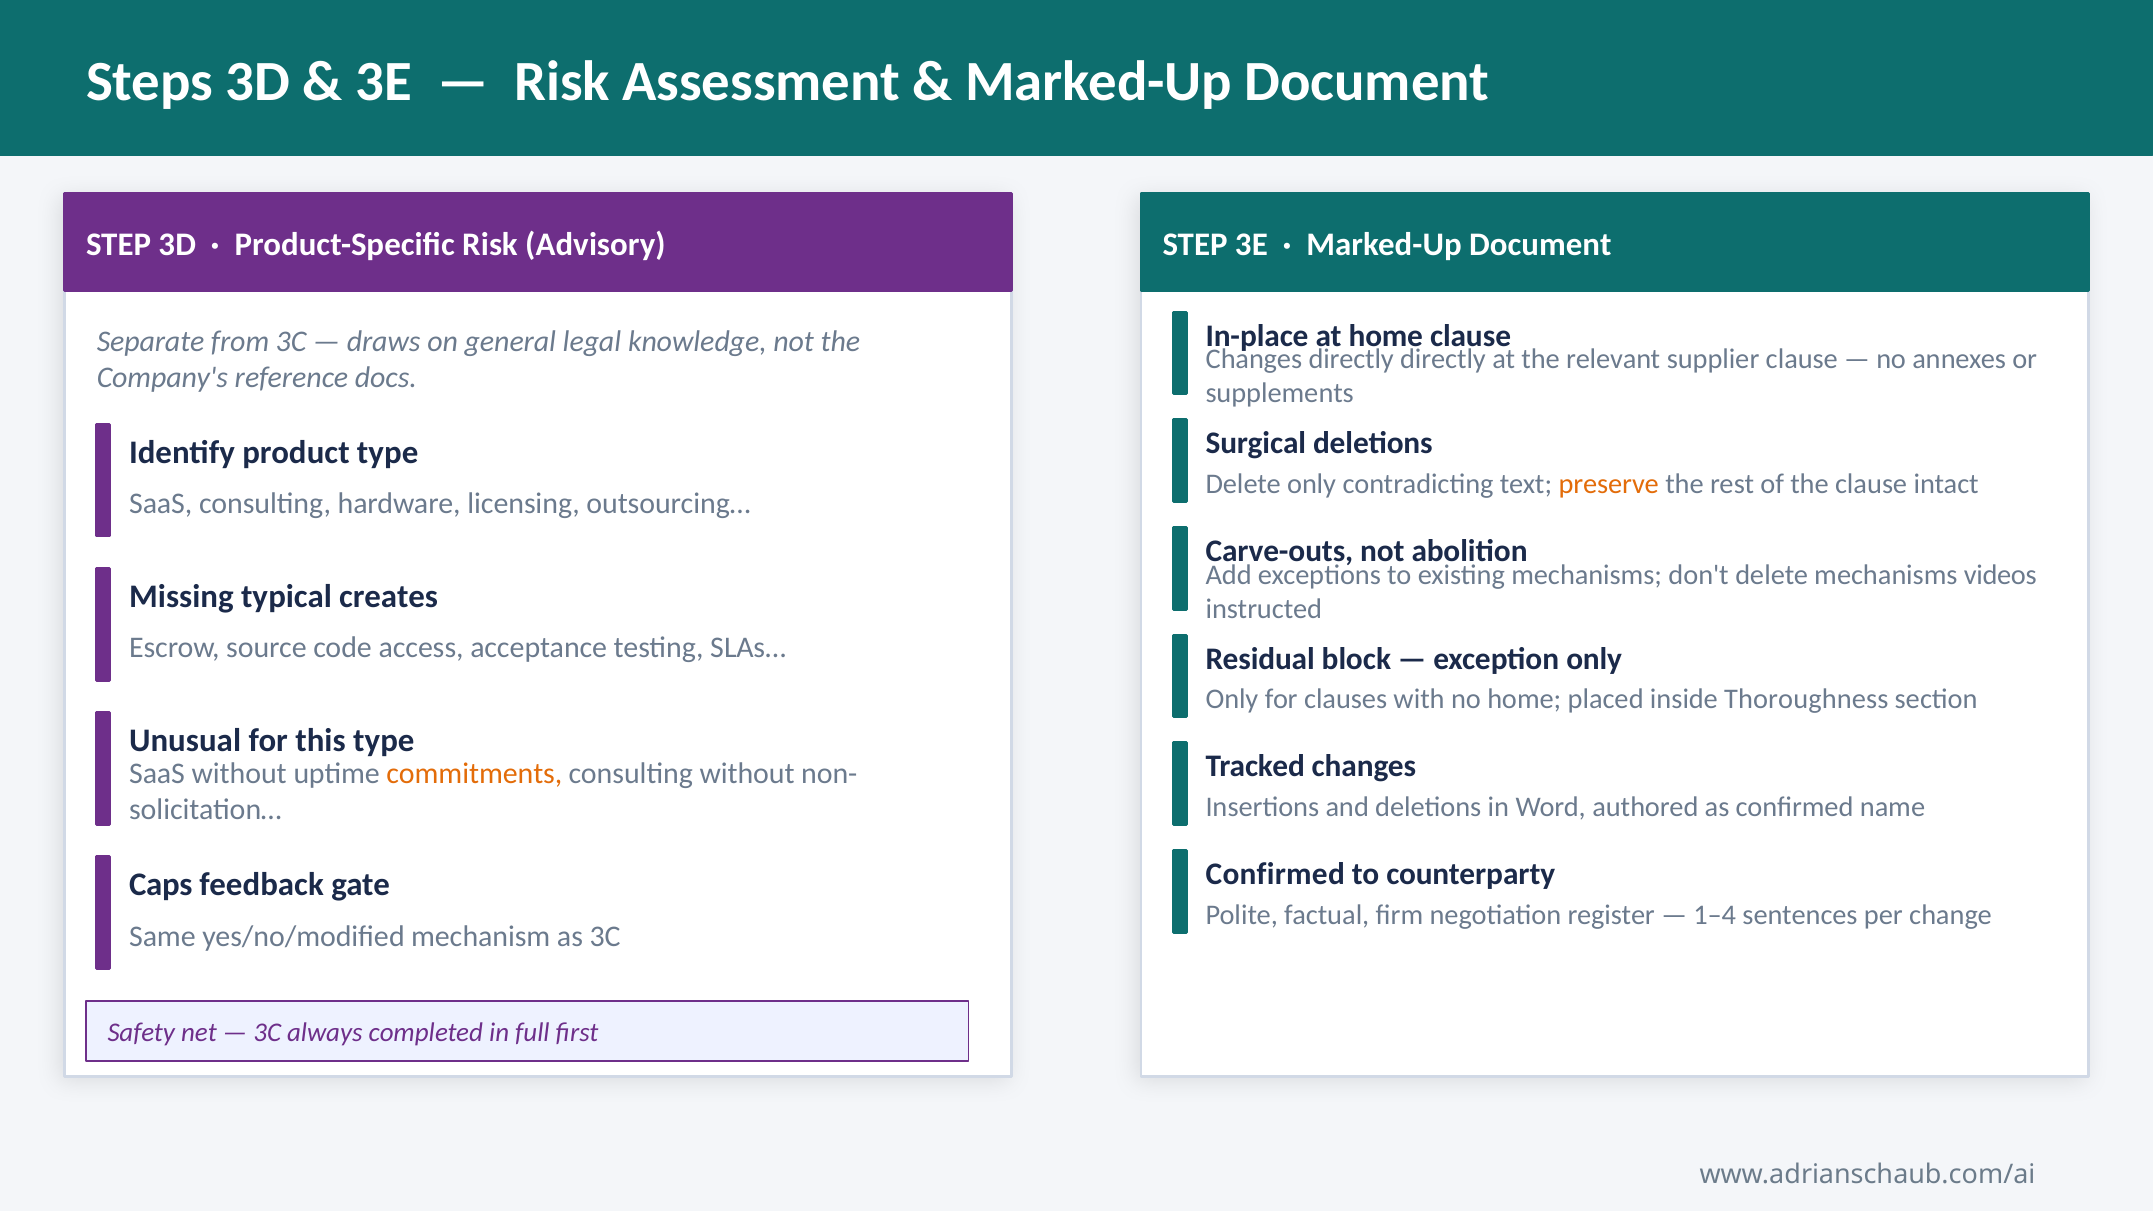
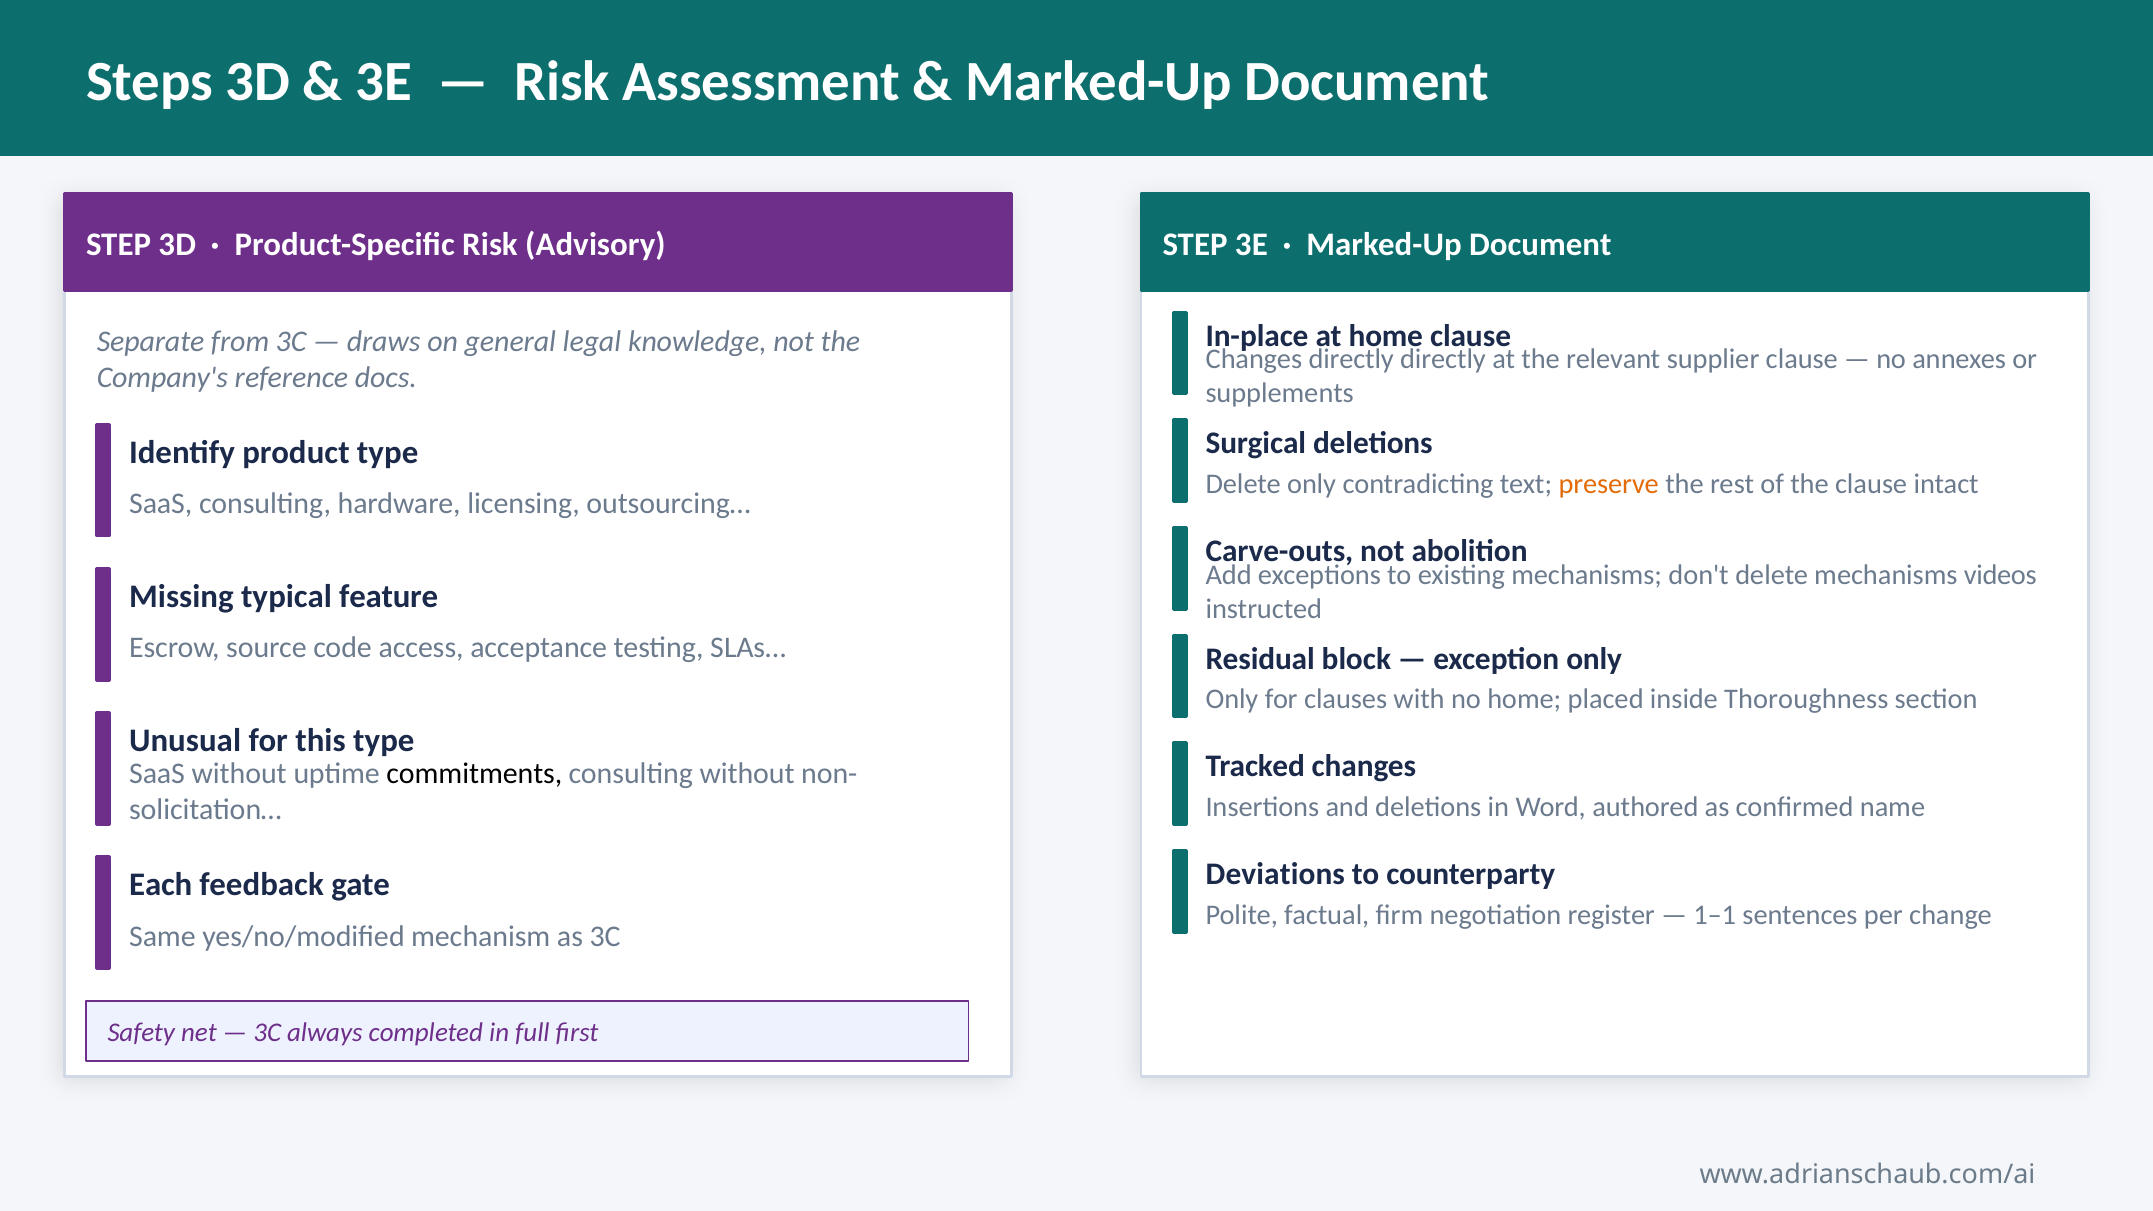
creates: creates -> feature
commitments colour: orange -> black
Confirmed at (1275, 874): Confirmed -> Deviations
Caps: Caps -> Each
1–4: 1–4 -> 1–1
